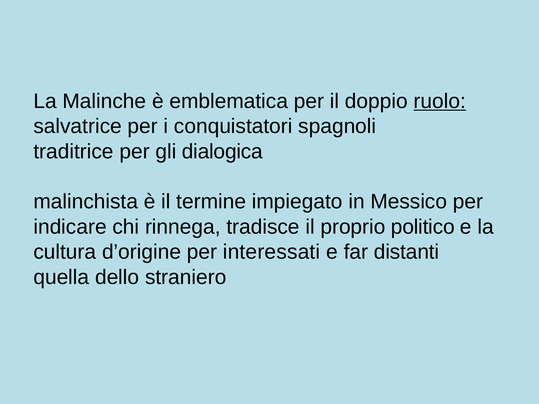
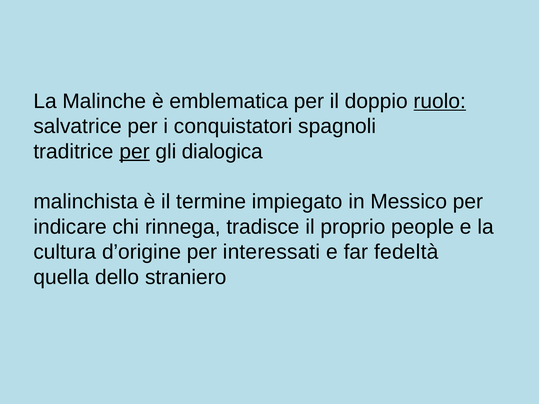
per at (135, 152) underline: none -> present
politico: politico -> people
distanti: distanti -> fedeltà
